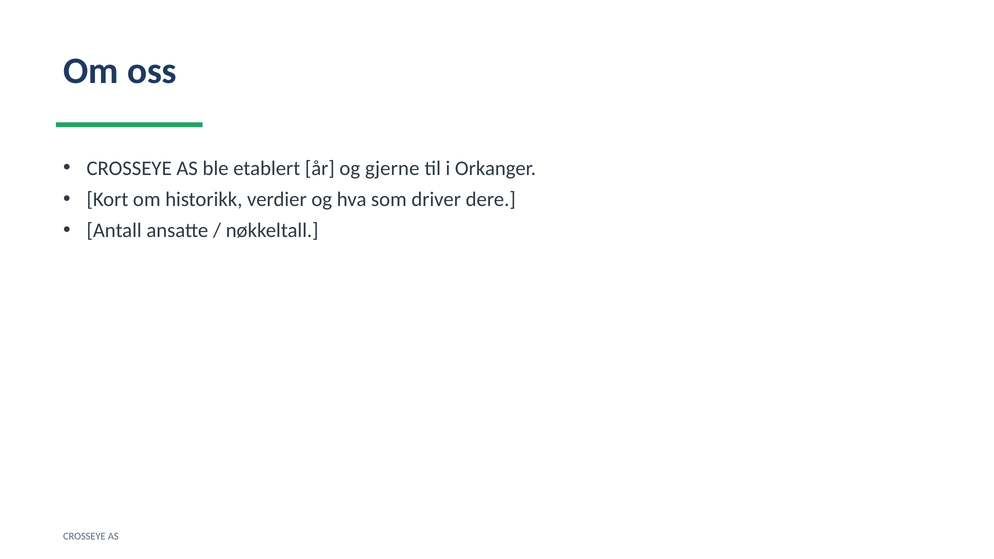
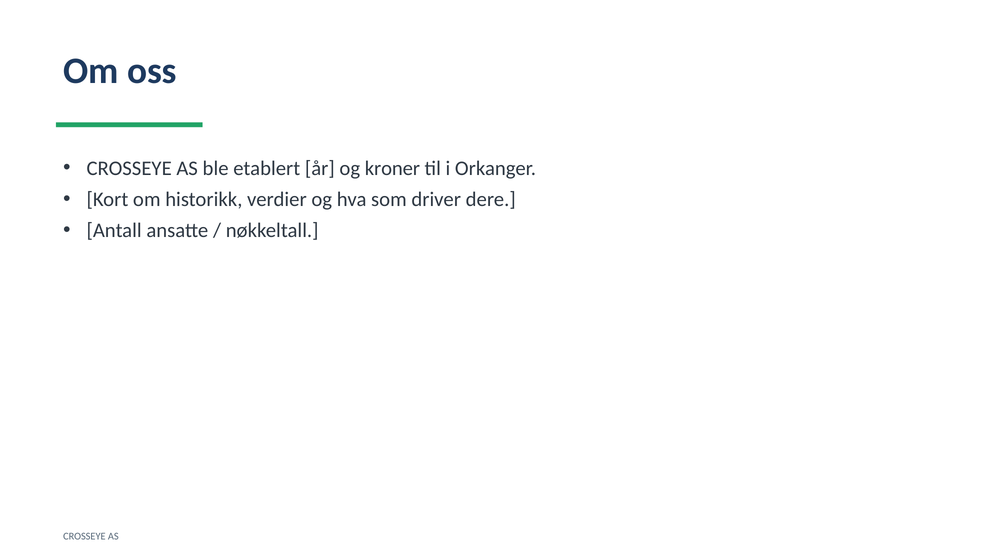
gjerne: gjerne -> kroner
